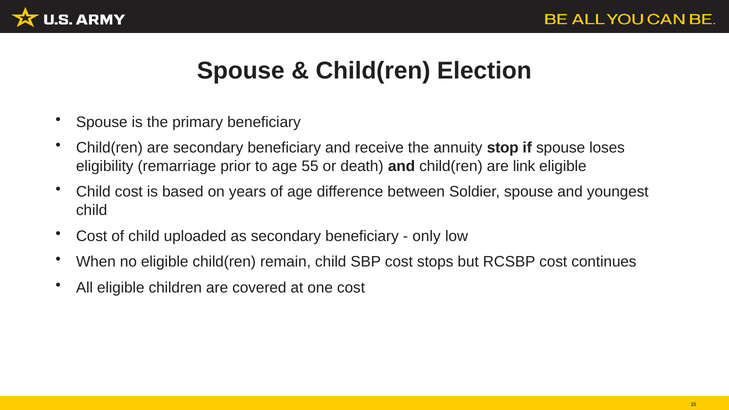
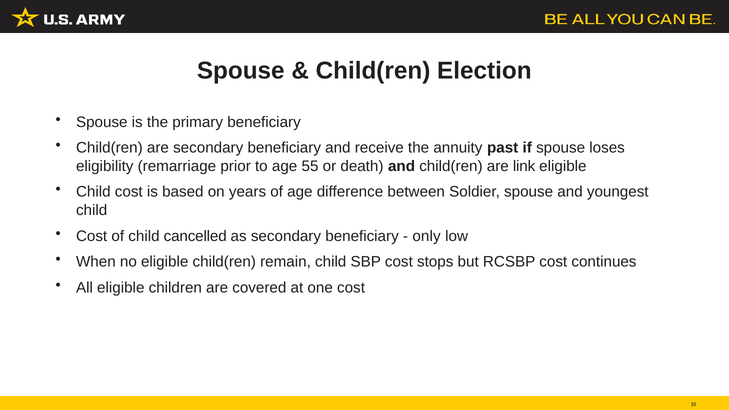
stop: stop -> past
uploaded: uploaded -> cancelled
